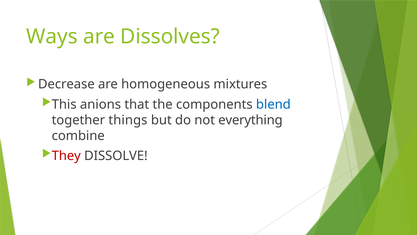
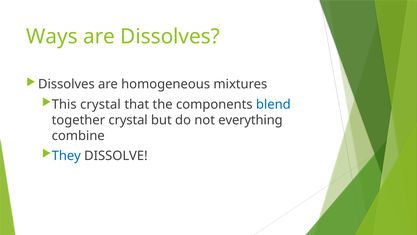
Decrease at (66, 84): Decrease -> Dissolves
This anions: anions -> crystal
together things: things -> crystal
They colour: red -> blue
